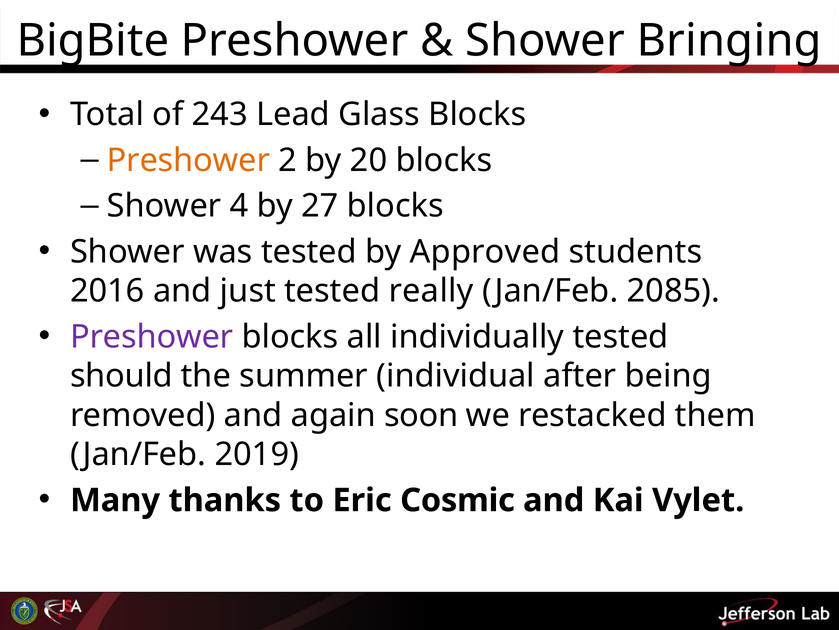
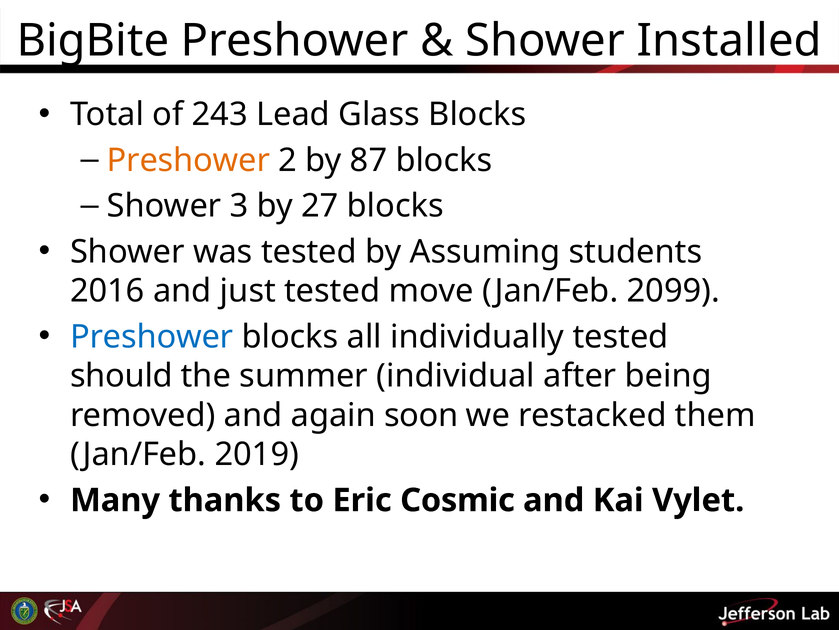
Bringing: Bringing -> Installed
20: 20 -> 87
4: 4 -> 3
Approved: Approved -> Assuming
really: really -> move
2085: 2085 -> 2099
Preshower at (152, 337) colour: purple -> blue
